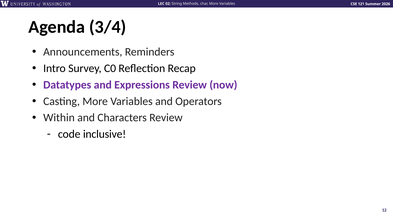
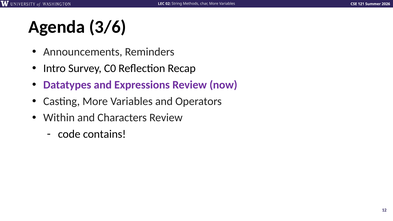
3/4: 3/4 -> 3/6
inclusive: inclusive -> contains
